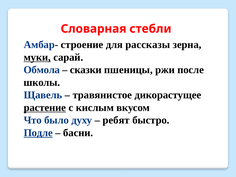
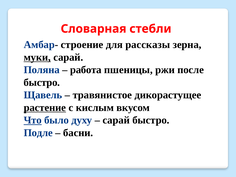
Обмола: Обмола -> Поляна
сказки: сказки -> работа
школы at (42, 82): школы -> быстро
Что underline: none -> present
ребят at (116, 120): ребят -> сарай
Подле underline: present -> none
